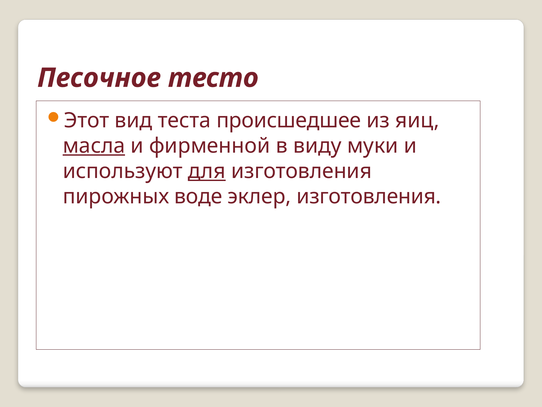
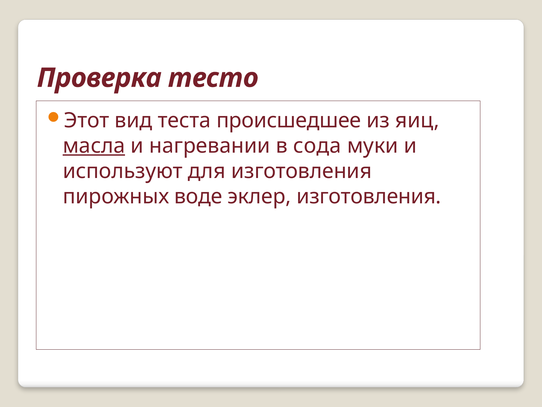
Песочное: Песочное -> Проверка
фирменной: фирменной -> нагревании
виду: виду -> сода
для underline: present -> none
